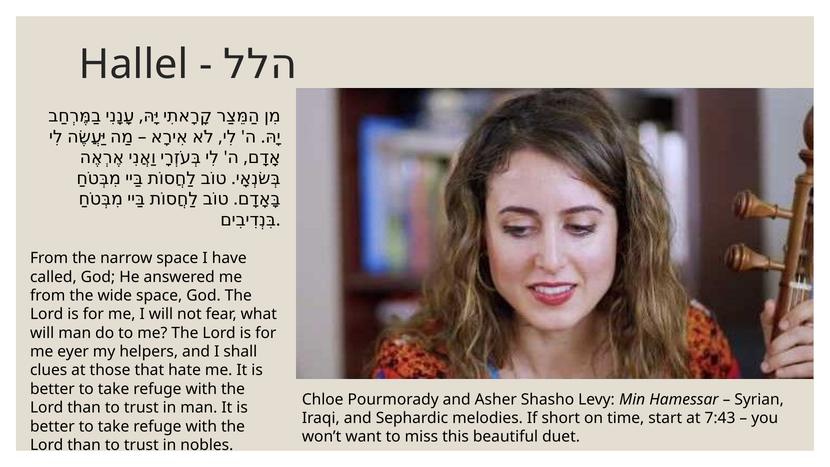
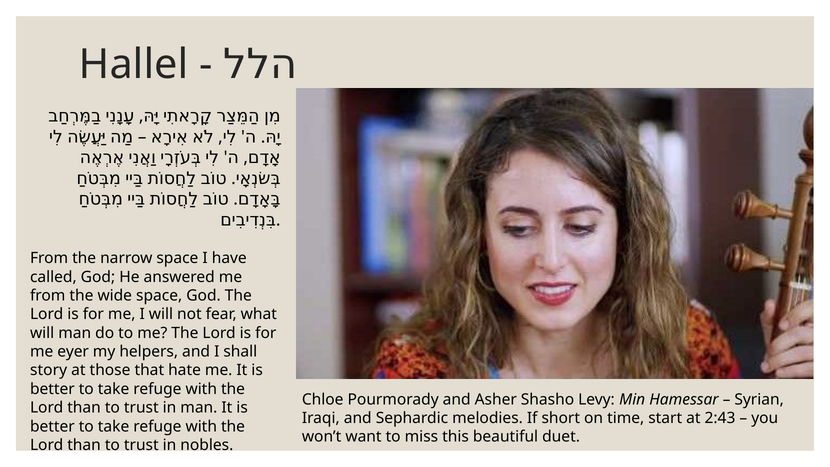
clues: clues -> story
7:43: 7:43 -> 2:43
